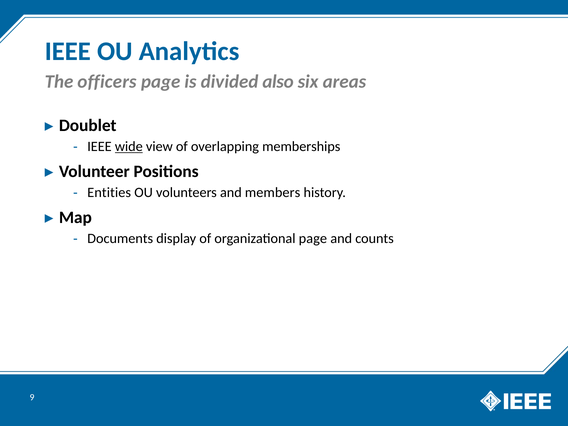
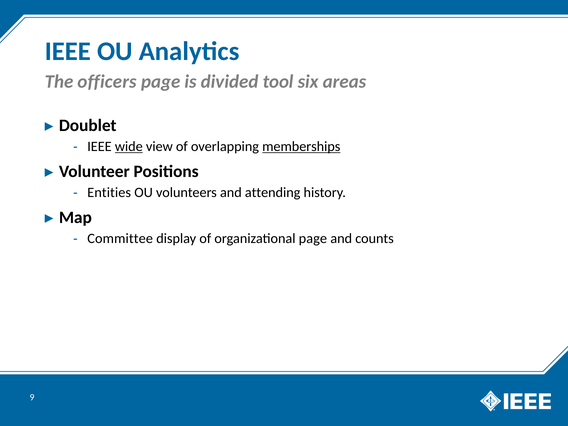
also: also -> tool
memberships underline: none -> present
members: members -> attending
Documents: Documents -> Committee
